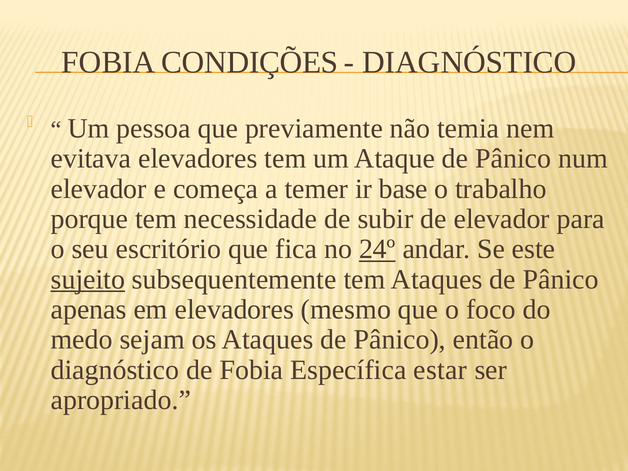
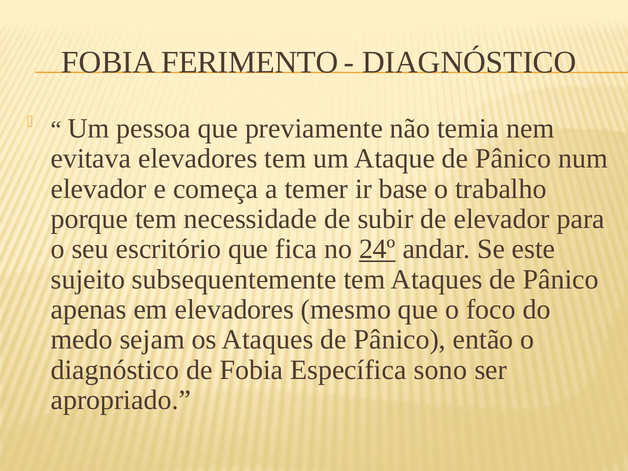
CONDIÇÕES: CONDIÇÕES -> FERIMENTO
sujeito underline: present -> none
estar: estar -> sono
